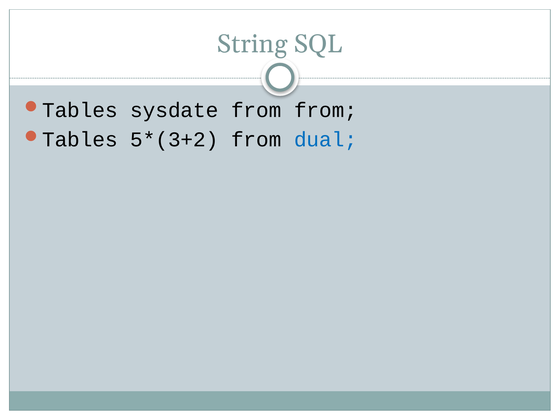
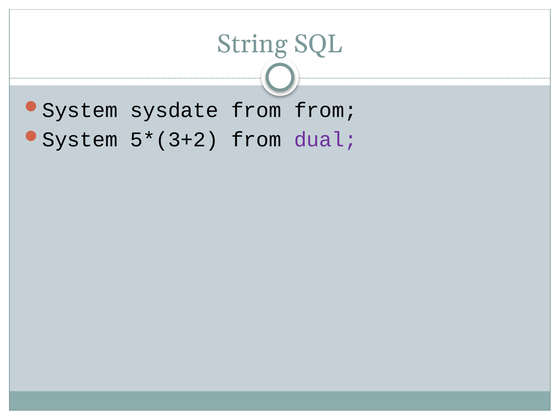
Tables at (80, 110): Tables -> System
Tables at (80, 140): Tables -> System
dual colour: blue -> purple
